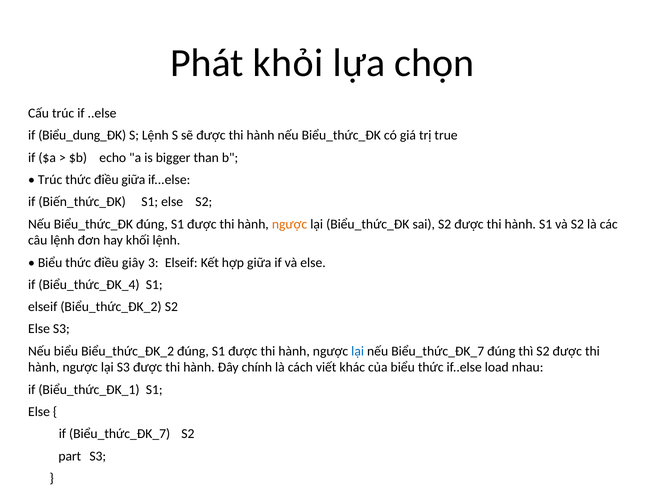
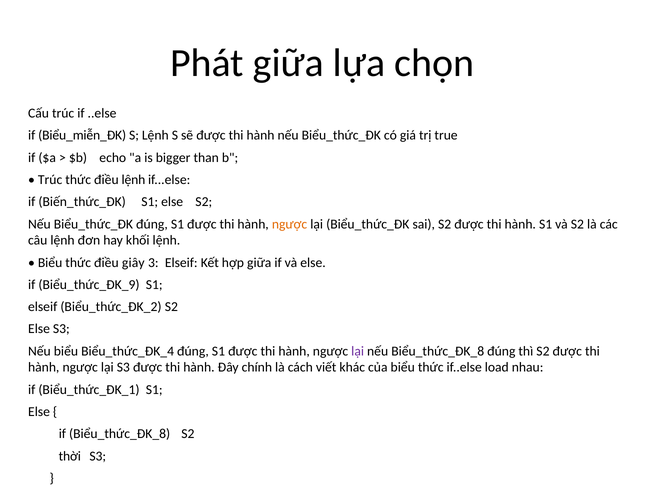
Phát khỏi: khỏi -> giữa
Biểu_dung_ĐK: Biểu_dung_ĐK -> Biểu_miễn_ĐK
điều giữa: giữa -> lệnh
Biểu_thức_ĐK_4: Biểu_thức_ĐK_4 -> Biểu_thức_ĐK_9
biểu Biểu_thức_ĐK_2: Biểu_thức_ĐK_2 -> Biểu_thức_ĐK_4
lại at (358, 351) colour: blue -> purple
nếu Biểu_thức_ĐK_7: Biểu_thức_ĐK_7 -> Biểu_thức_ĐK_8
if Biểu_thức_ĐK_7: Biểu_thức_ĐK_7 -> Biểu_thức_ĐK_8
part: part -> thời
